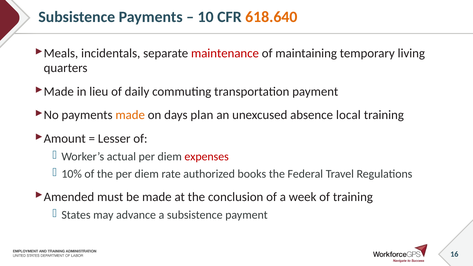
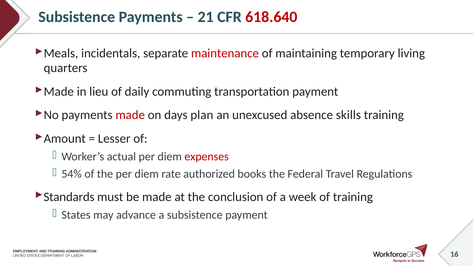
10: 10 -> 21
618.640 colour: orange -> red
made at (130, 115) colour: orange -> red
local: local -> skills
10%: 10% -> 54%
Amended: Amended -> Standards
